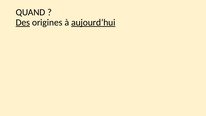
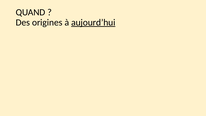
Des underline: present -> none
